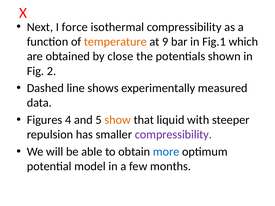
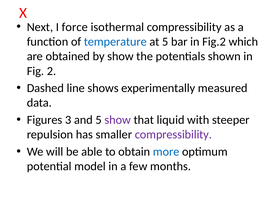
temperature colour: orange -> blue
at 9: 9 -> 5
Fig.1: Fig.1 -> Fig.2
by close: close -> show
4: 4 -> 3
show at (118, 120) colour: orange -> purple
